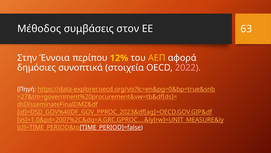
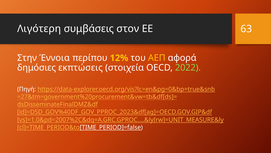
Μέθοδος: Μέθοδος -> Λιγότερη
συνοπτικά: συνοπτικά -> εκπτώσεις
2022 colour: pink -> light green
